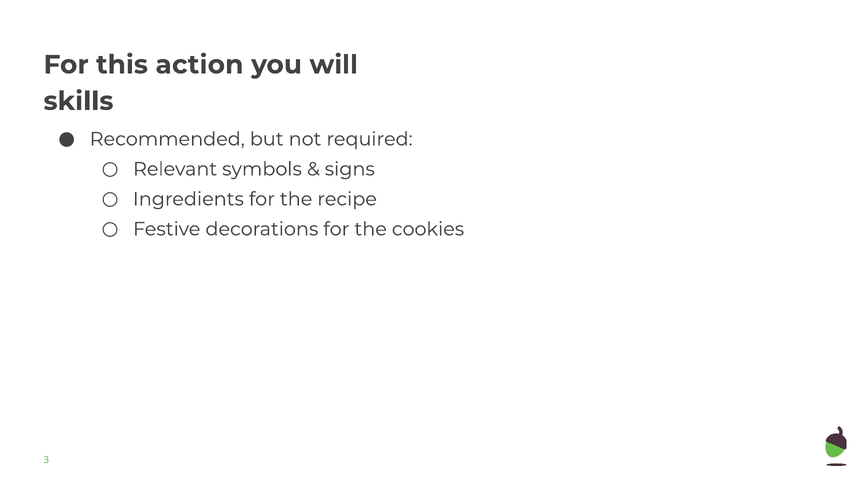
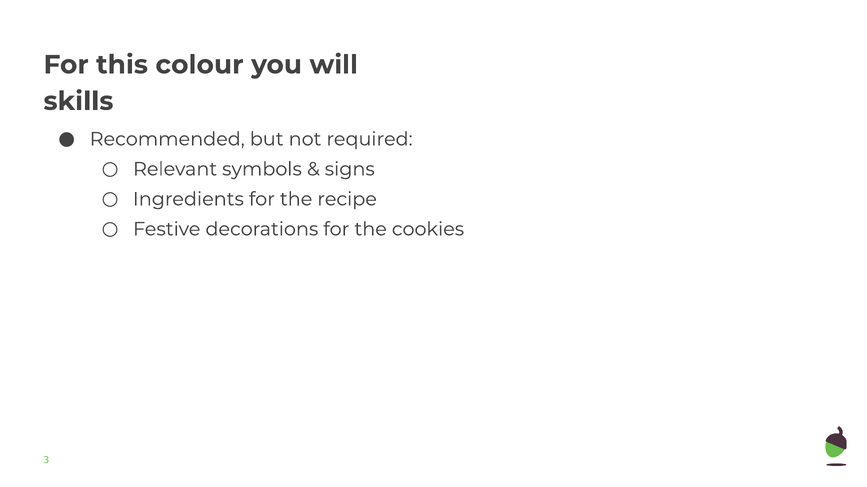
action: action -> colour
